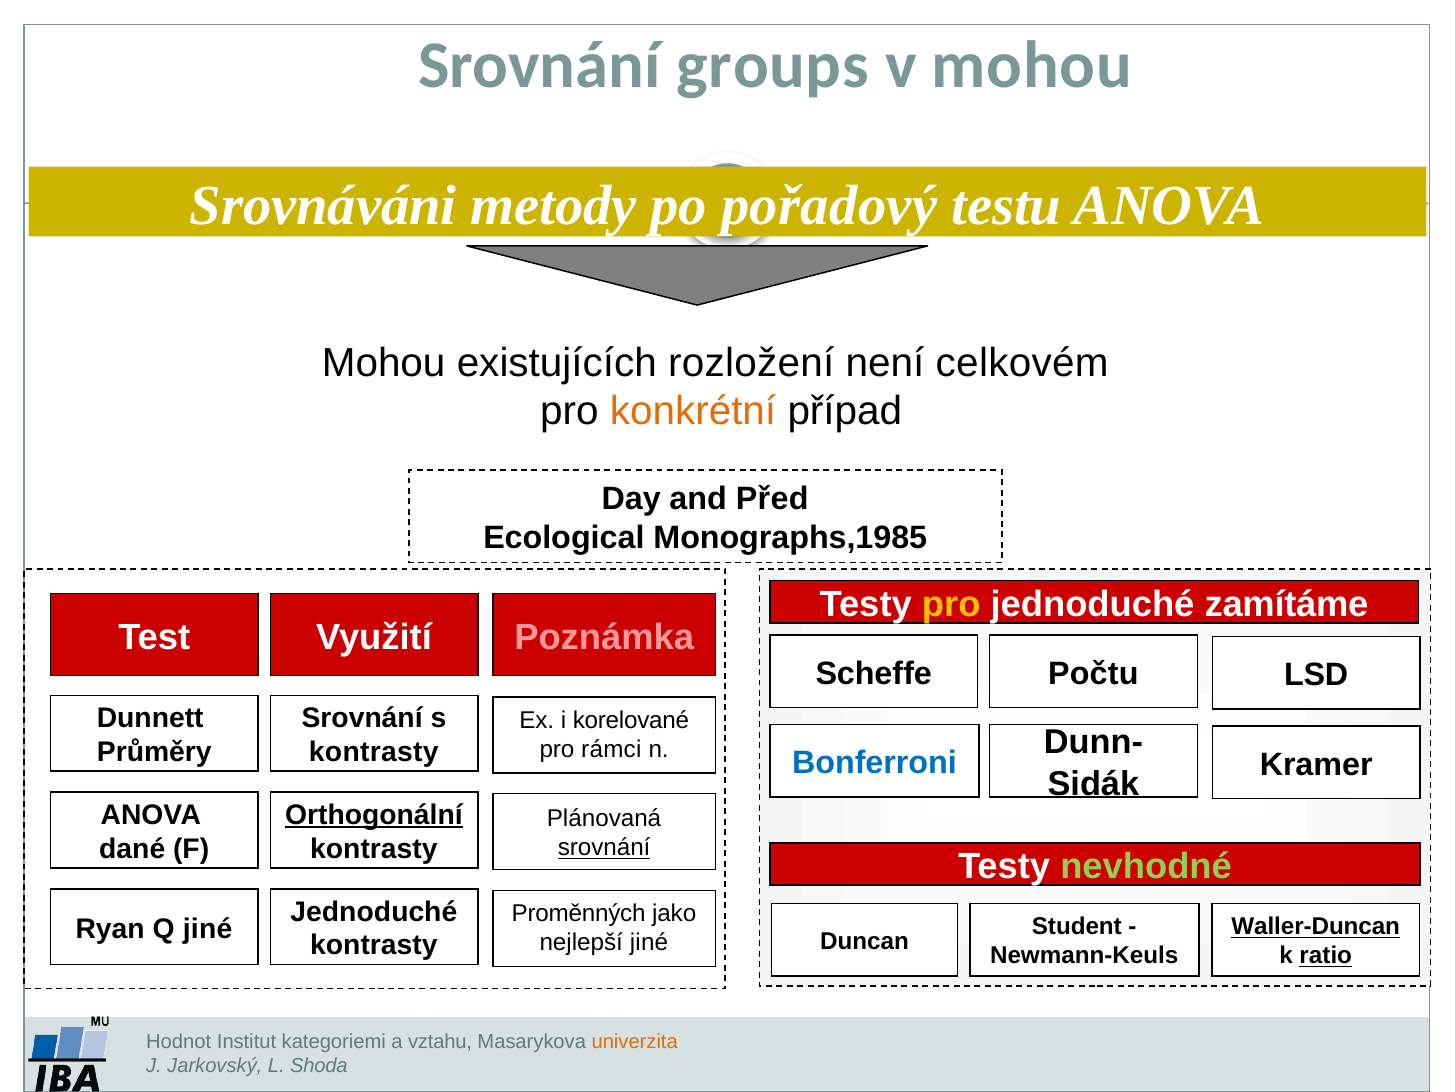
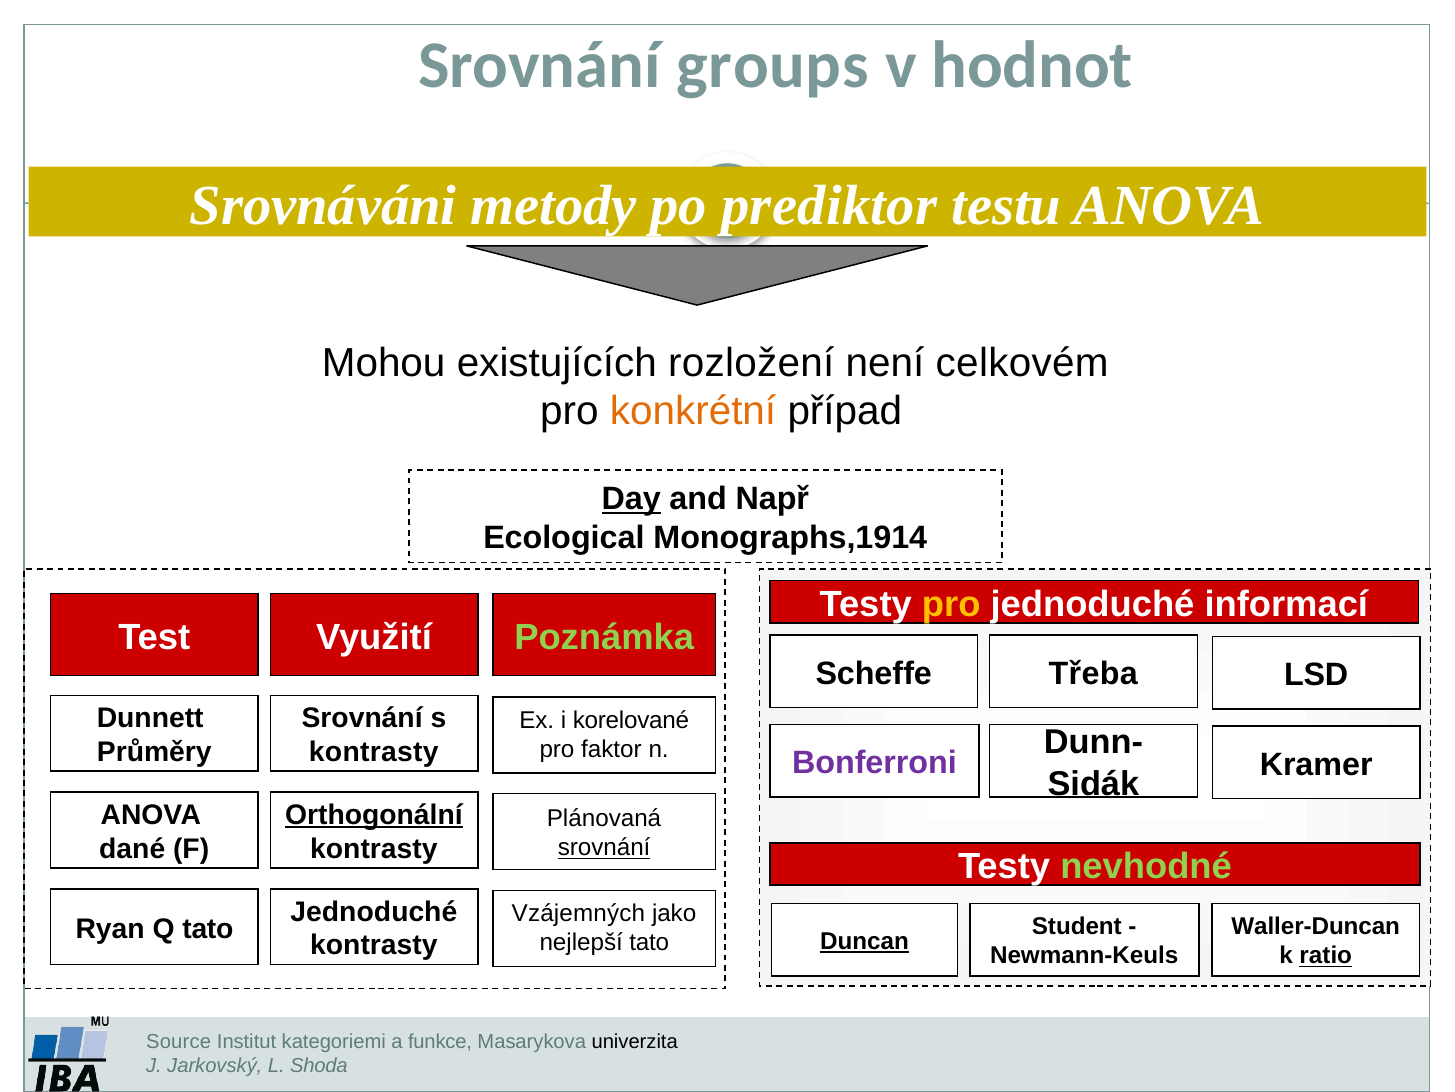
v mohou: mohou -> hodnot
pořadový: pořadový -> prediktor
Day underline: none -> present
Před: Před -> Např
Monographs,1985: Monographs,1985 -> Monographs,1914
zamítáme: zamítáme -> informací
Poznámka colour: pink -> light green
Počtu: Počtu -> Třeba
rámci: rámci -> faktor
Bonferroni colour: blue -> purple
Proměnných: Proměnných -> Vzájemných
Q jiné: jiné -> tato
Waller-Duncan underline: present -> none
Duncan underline: none -> present
nejlepší jiné: jiné -> tato
Hodnot: Hodnot -> Source
vztahu: vztahu -> funkce
univerzita colour: orange -> black
